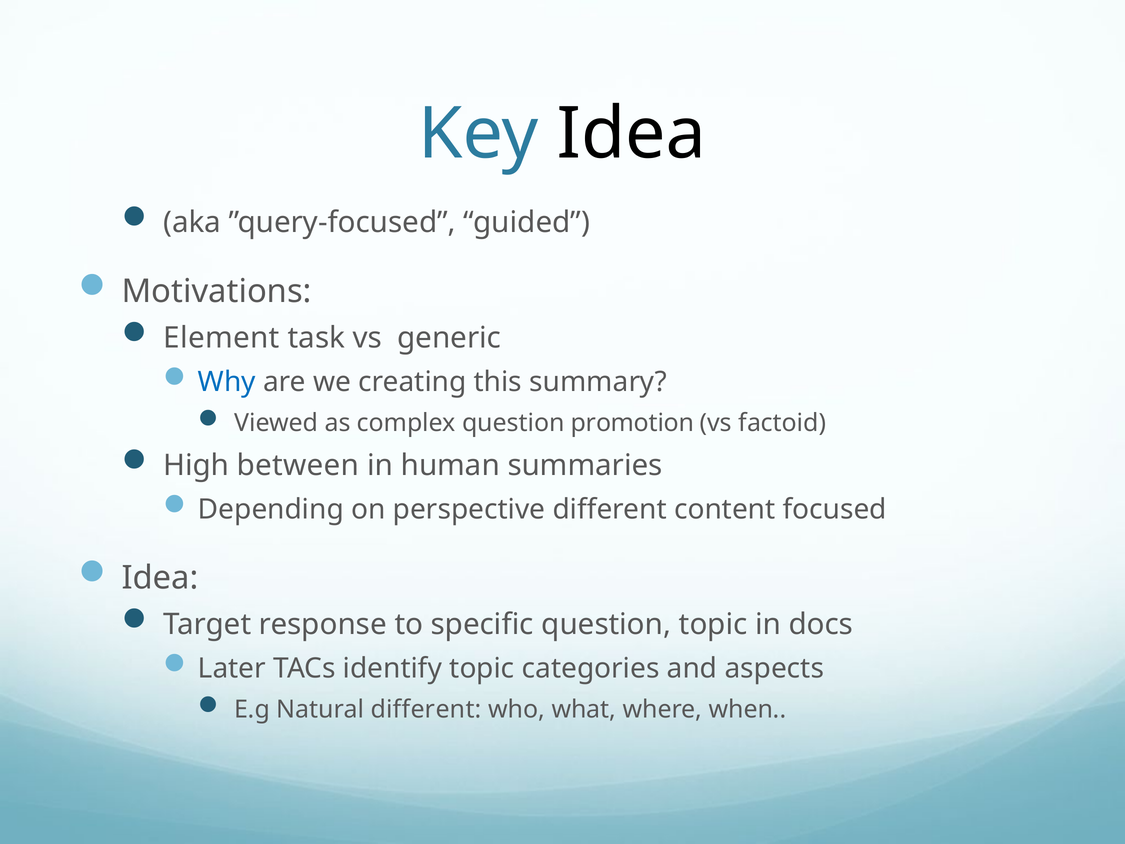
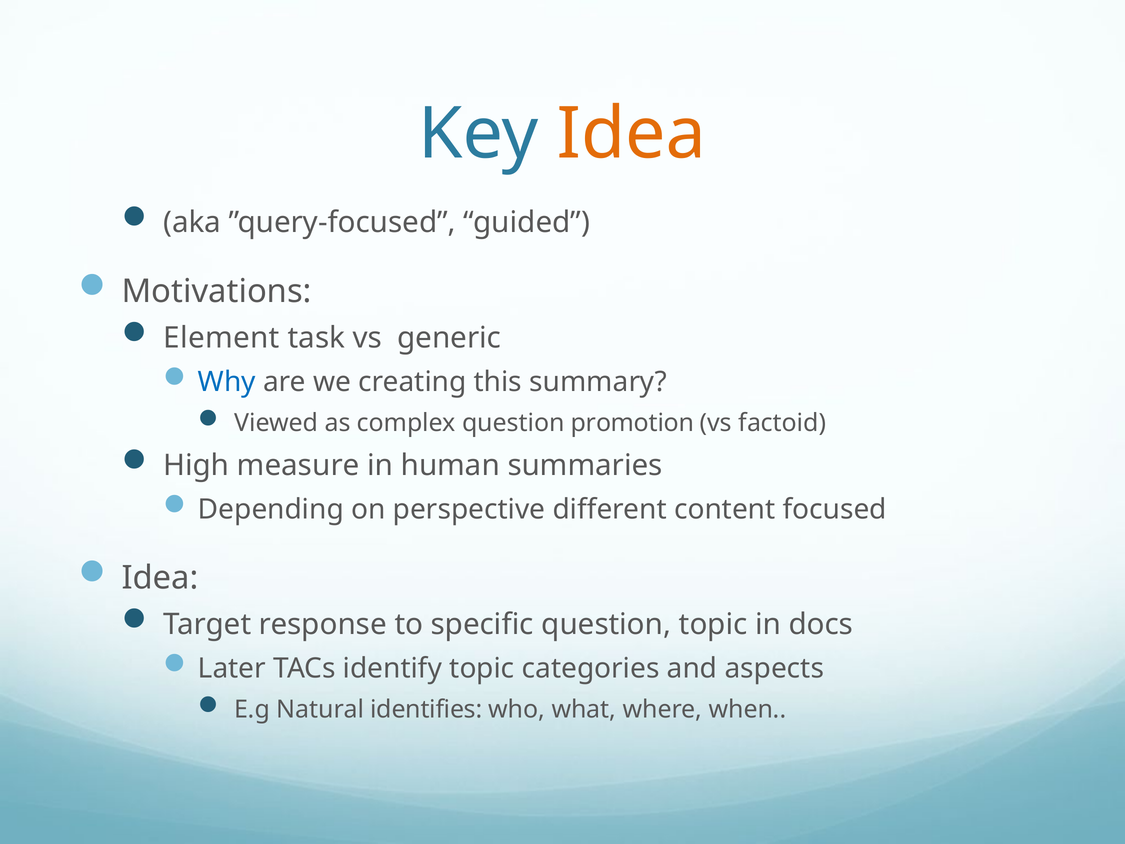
Idea at (632, 134) colour: black -> orange
between: between -> measure
Natural different: different -> identifies
